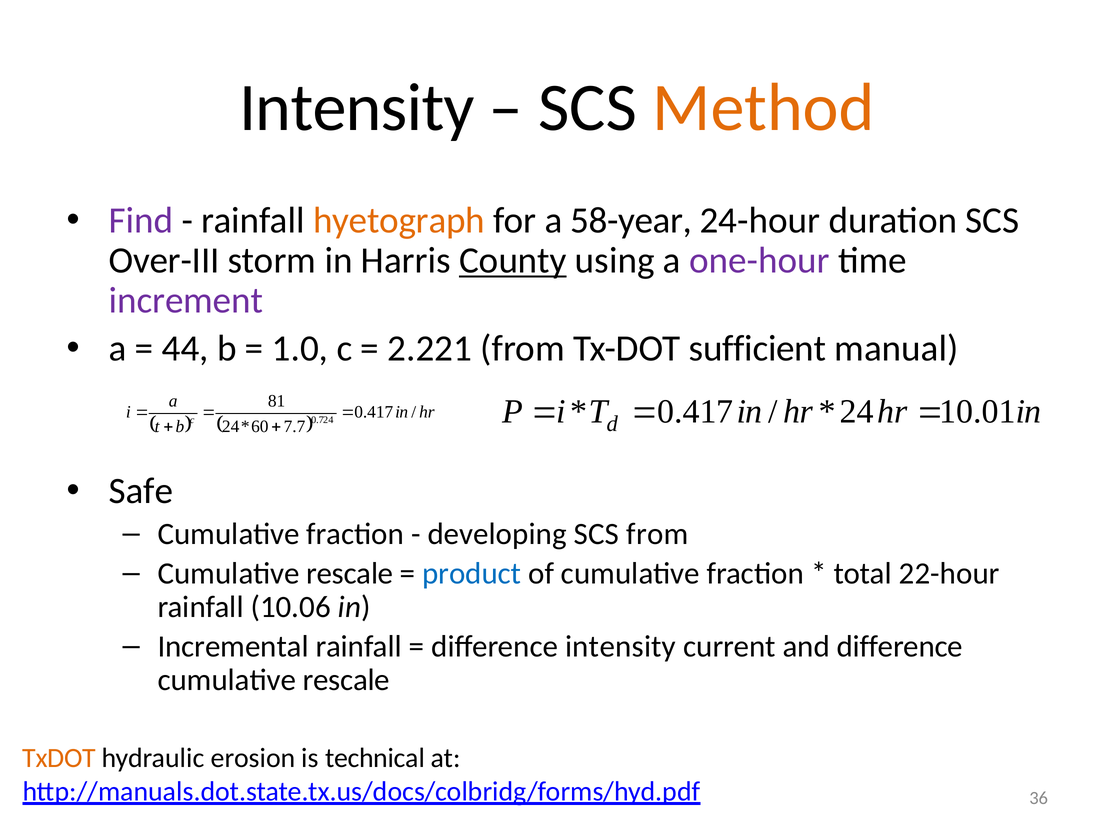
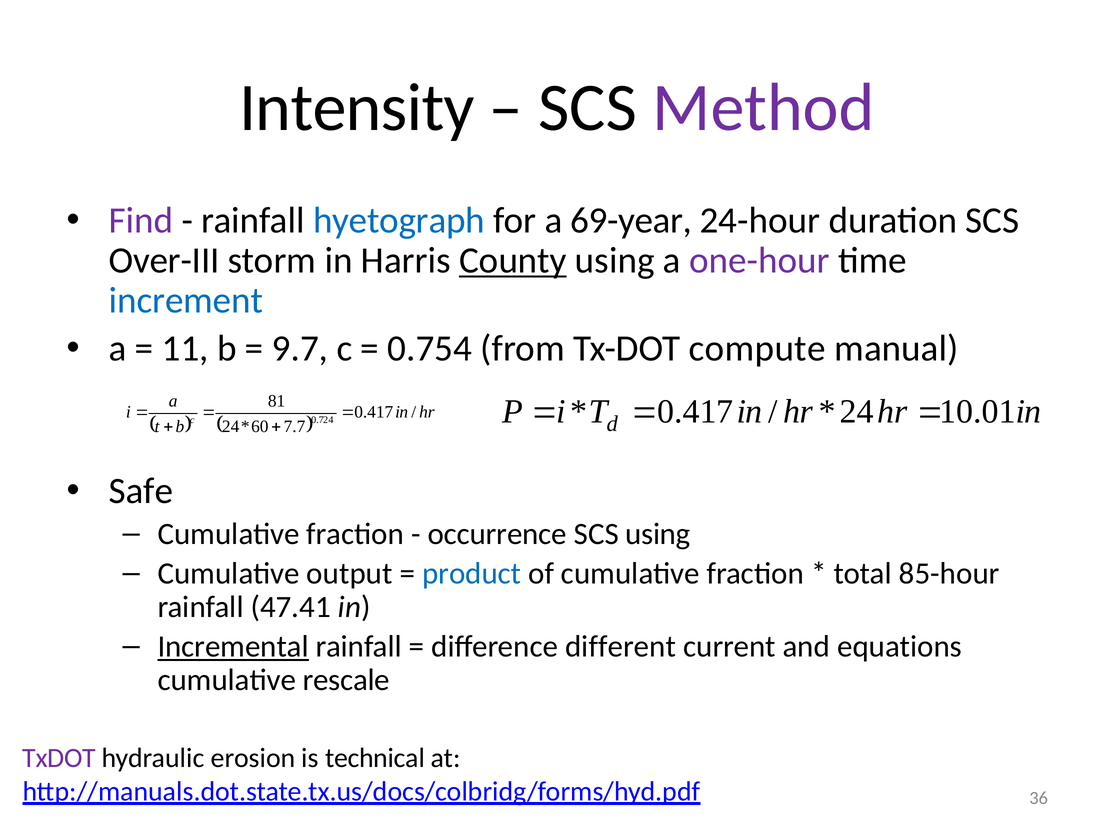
Method colour: orange -> purple
hyetograph colour: orange -> blue
58-year: 58-year -> 69-year
increment colour: purple -> blue
44: 44 -> 11
1.0: 1.0 -> 9.7
2.221: 2.221 -> 0.754
sufficient: sufficient -> compute
developing: developing -> occurrence
SCS from: from -> using
rescale at (350, 574): rescale -> output
22-hour: 22-hour -> 85-hour
10.06: 10.06 -> 47.41
Incremental underline: none -> present
difference intensity: intensity -> different
and difference: difference -> equations
TxDOT colour: orange -> purple
